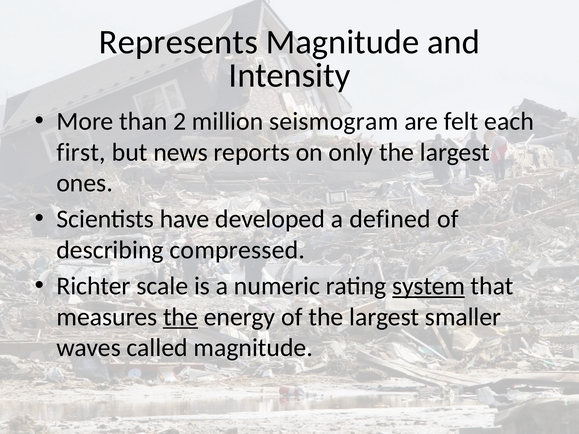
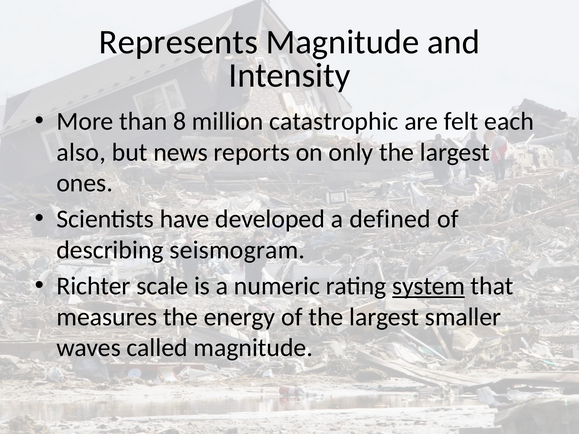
2: 2 -> 8
seismogram: seismogram -> catastrophic
first: first -> also
compressed: compressed -> seismogram
the at (180, 317) underline: present -> none
